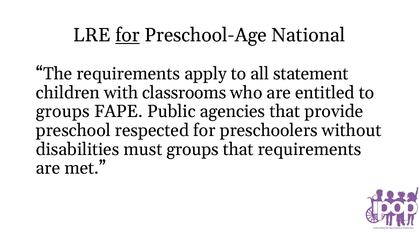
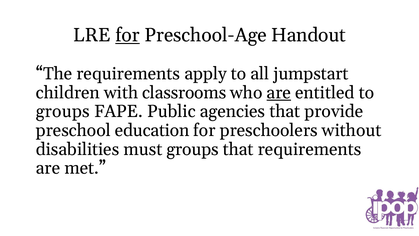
National: National -> Handout
statement: statement -> jumpstart
are at (279, 92) underline: none -> present
respected: respected -> education
